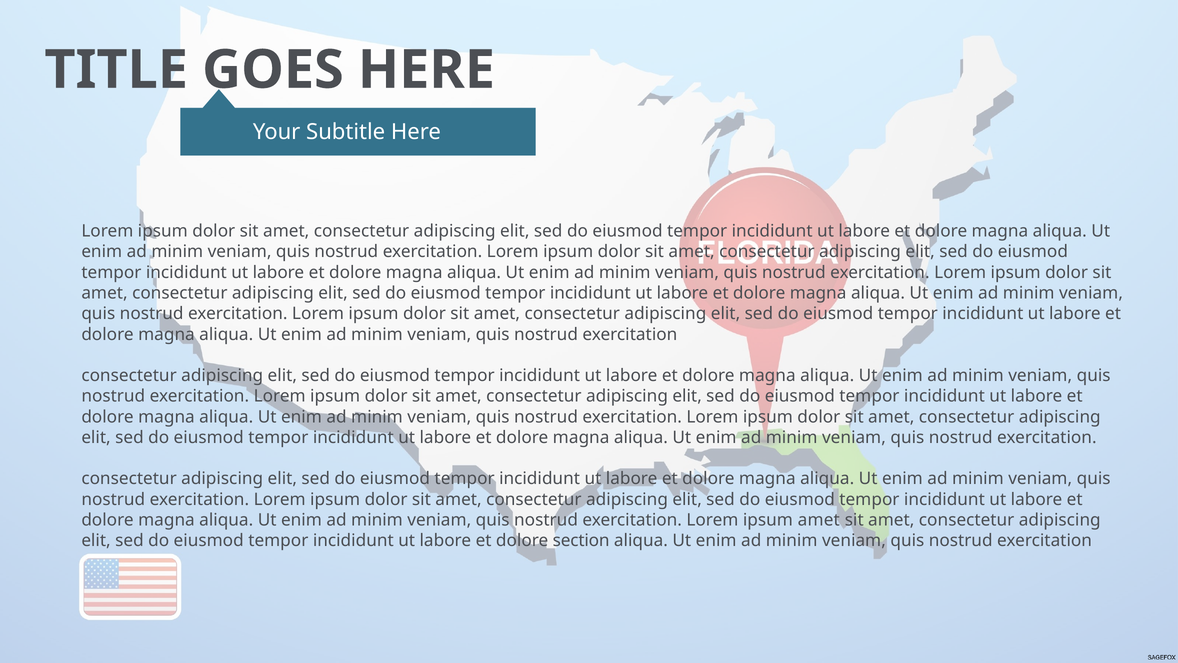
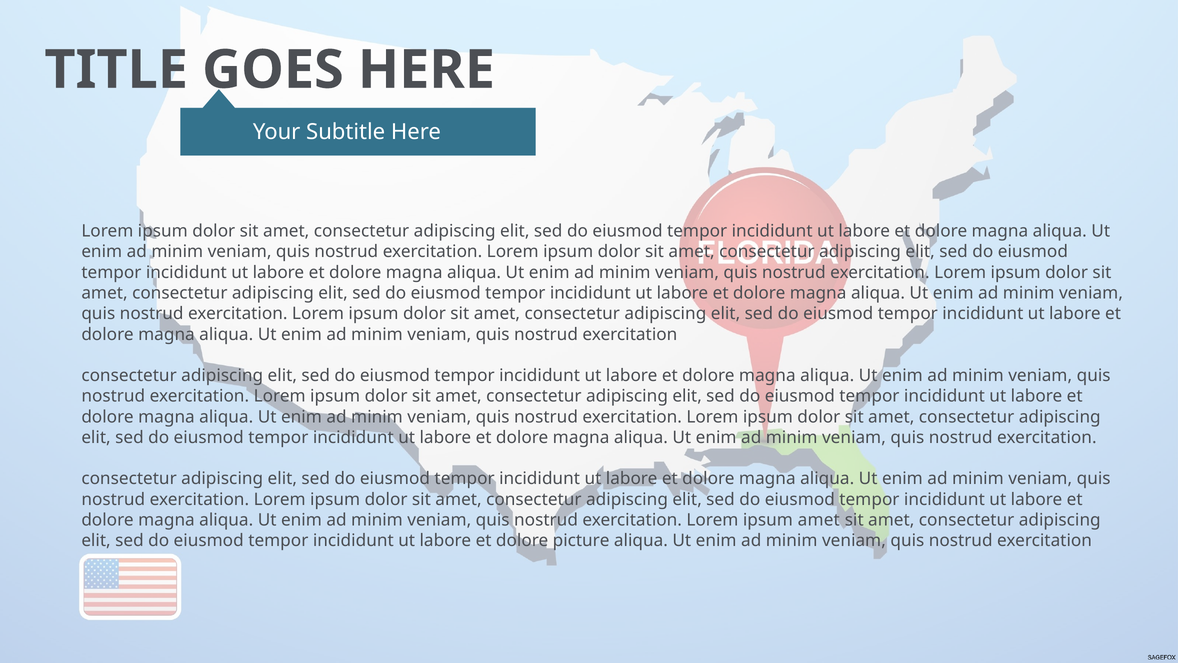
section: section -> picture
